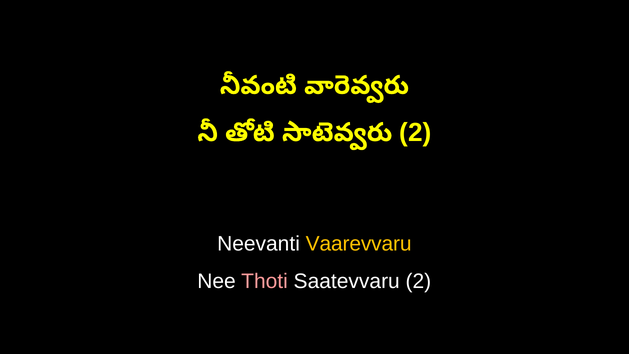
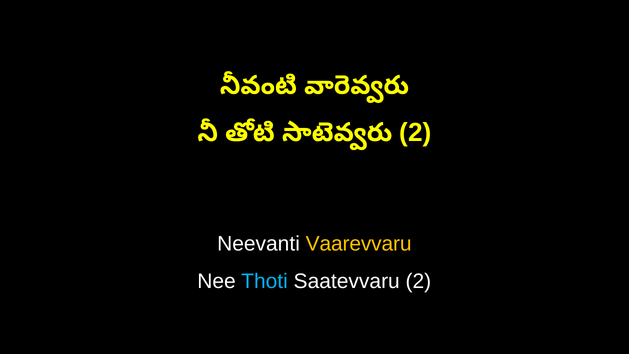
Thoti colour: pink -> light blue
